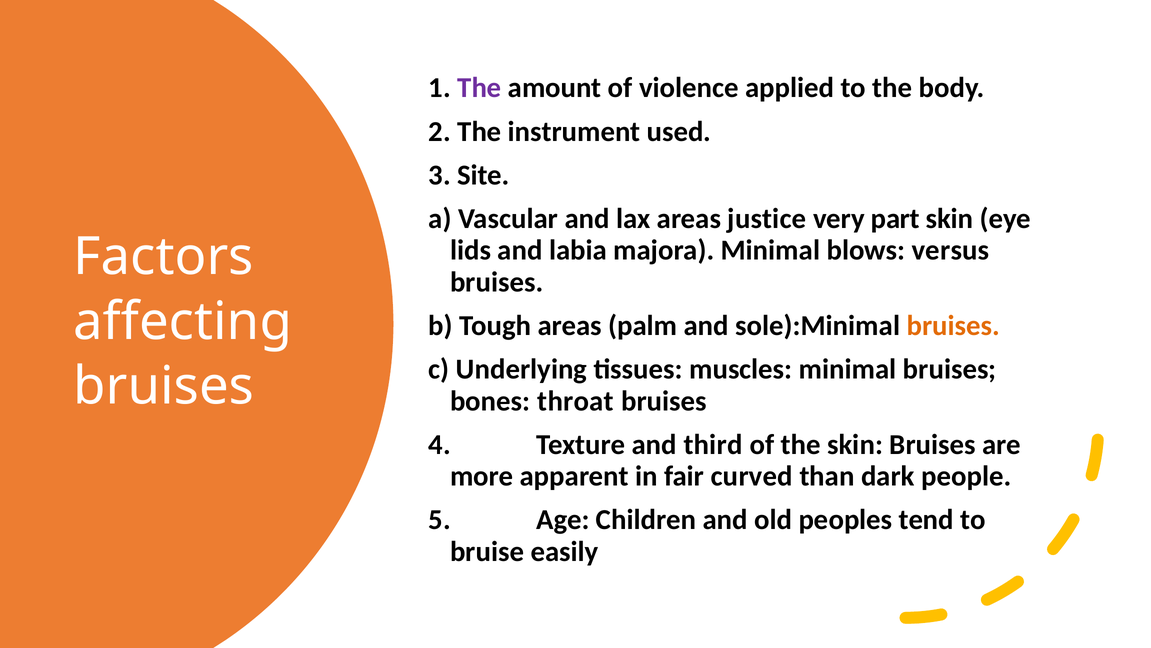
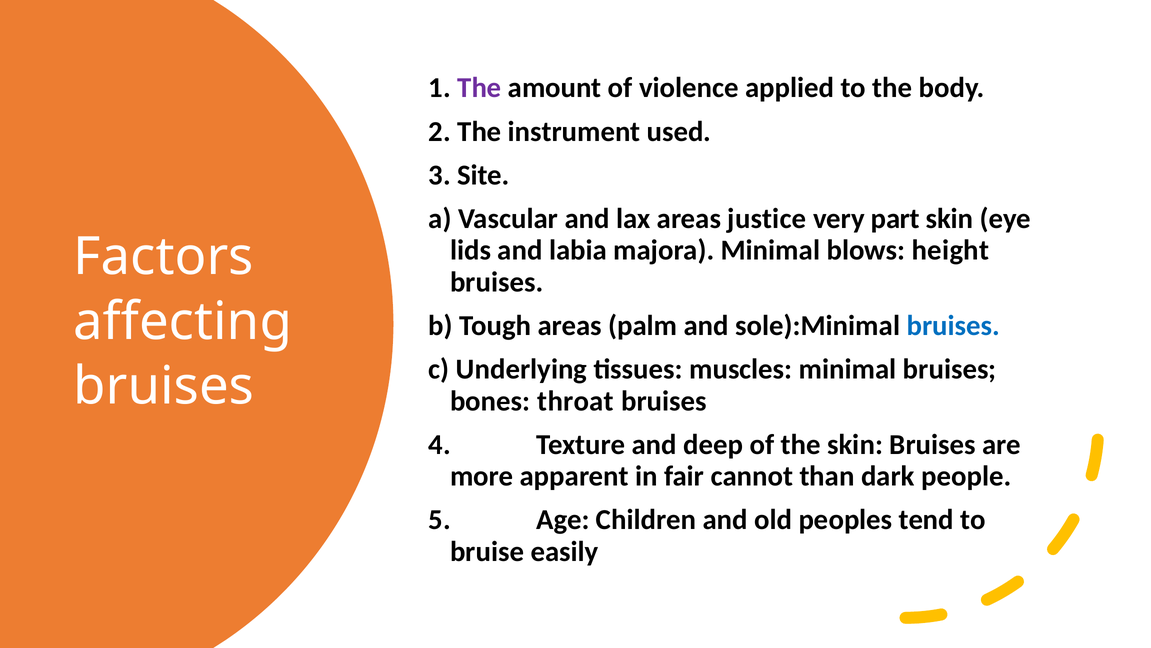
versus: versus -> height
bruises at (953, 325) colour: orange -> blue
third: third -> deep
curved: curved -> cannot
